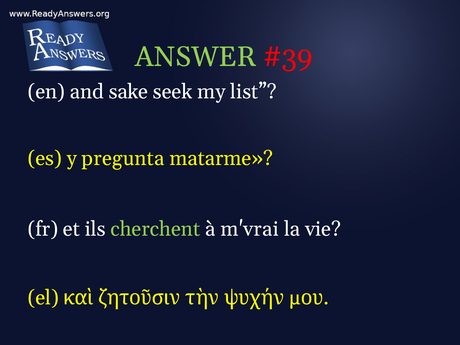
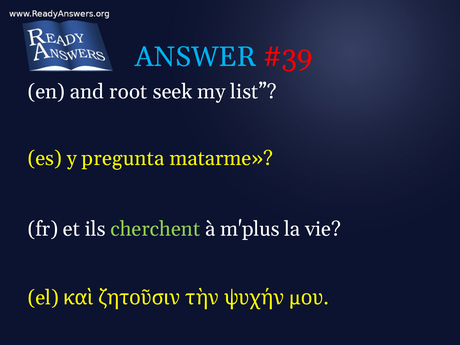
ANSWER colour: light green -> light blue
sake: sake -> root
m'vrai: m'vrai -> m'plus
